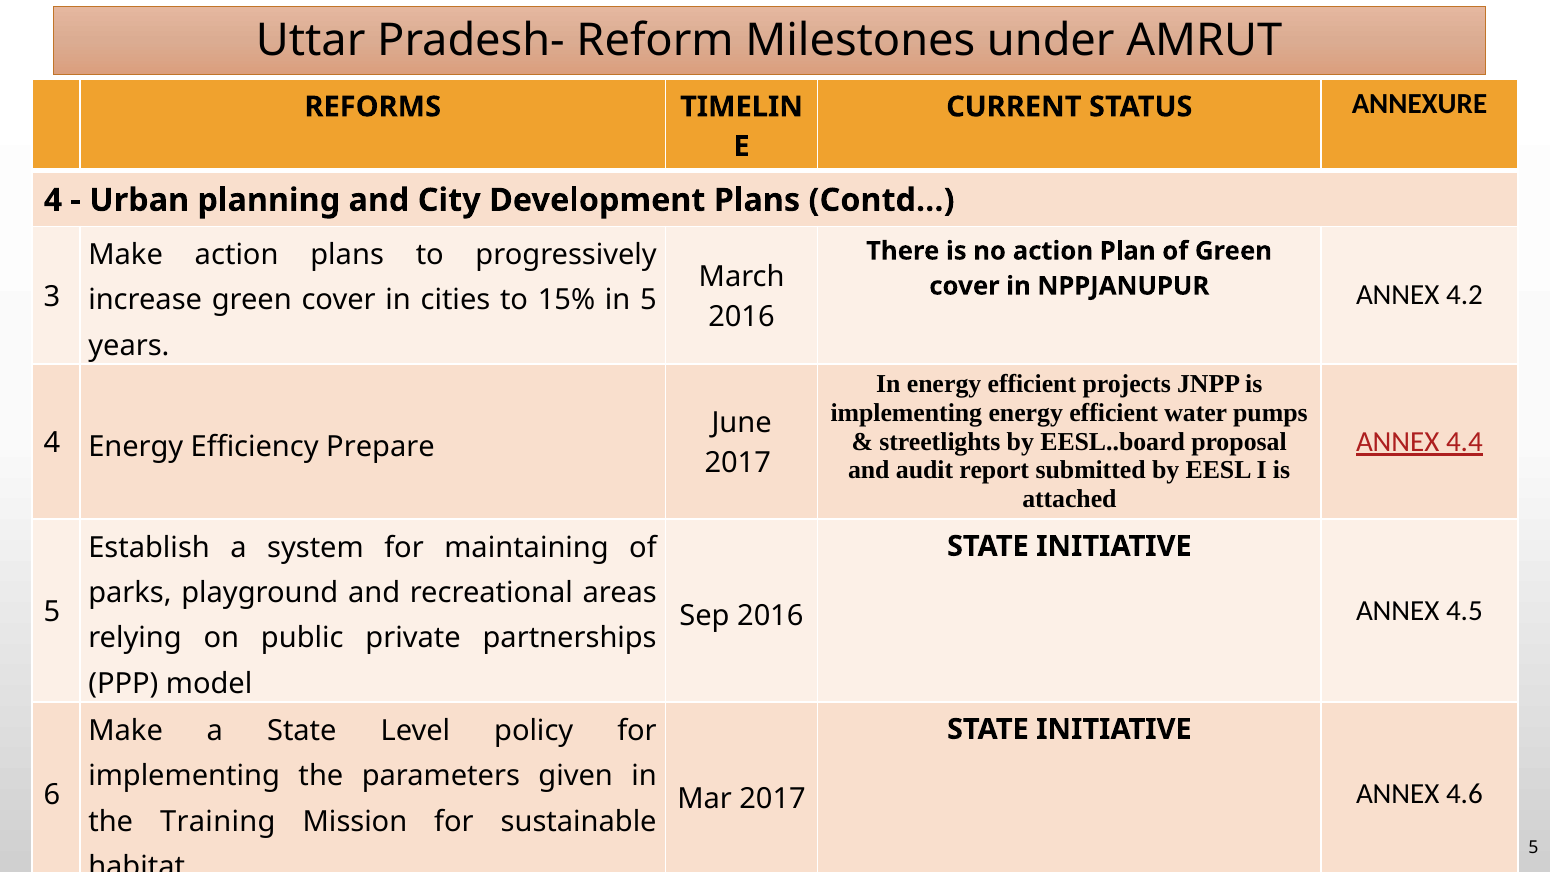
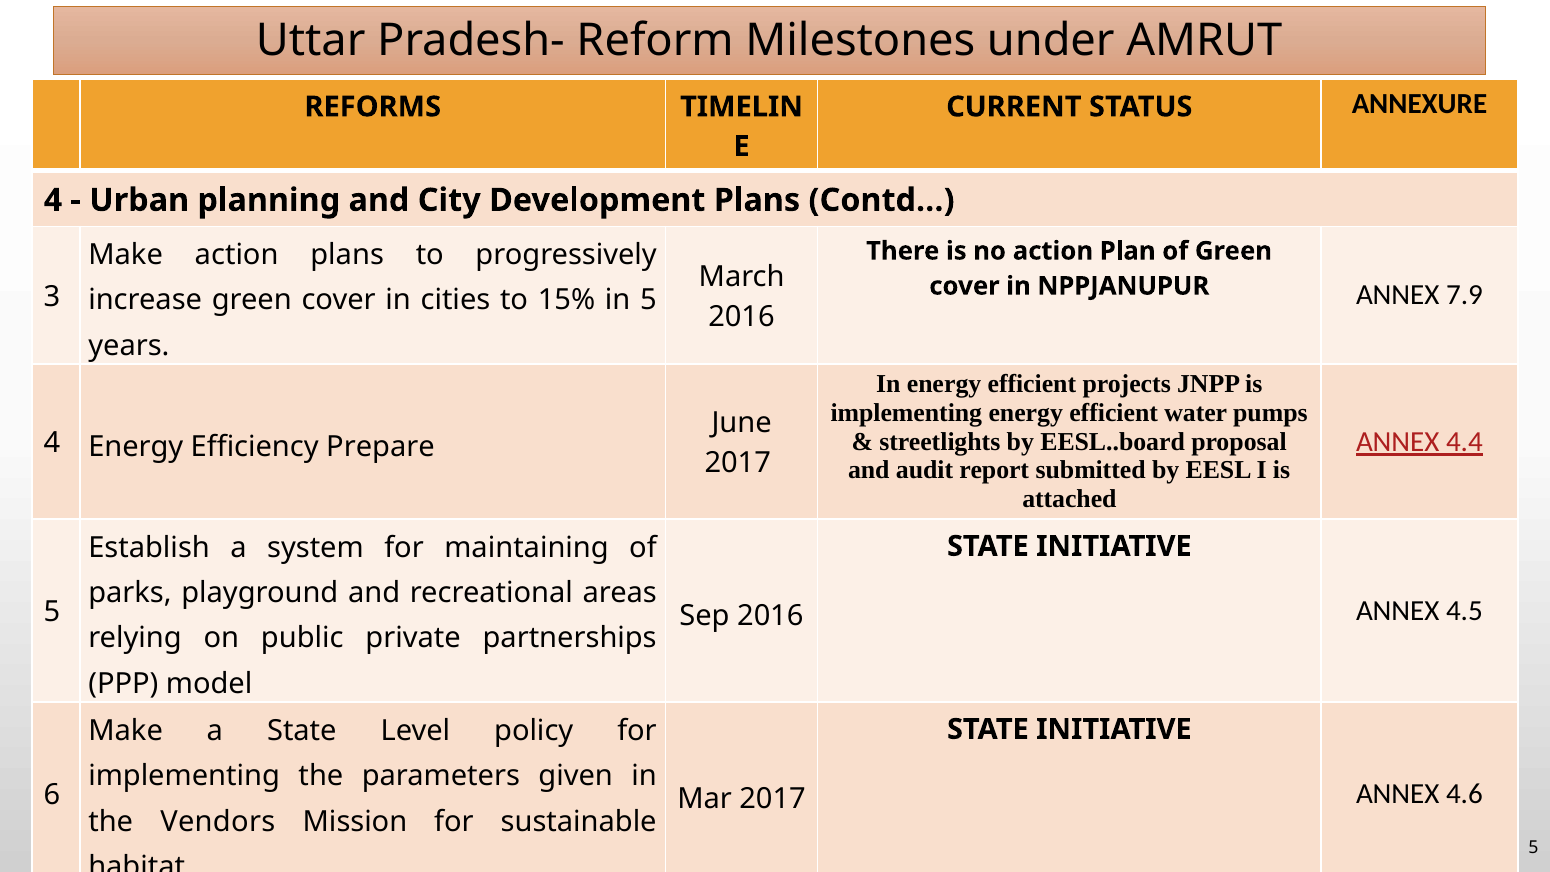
4.2: 4.2 -> 7.9
Training: Training -> Vendors
